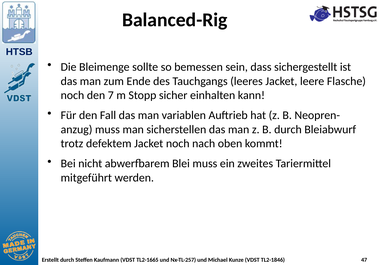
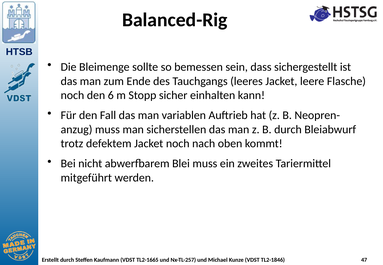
7: 7 -> 6
